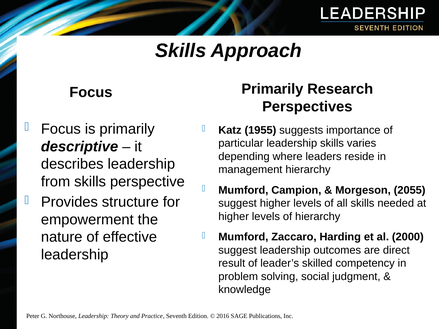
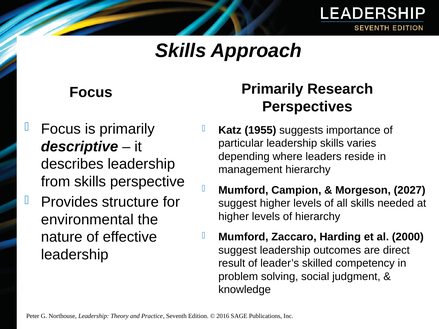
2055: 2055 -> 2027
empowerment: empowerment -> environmental
